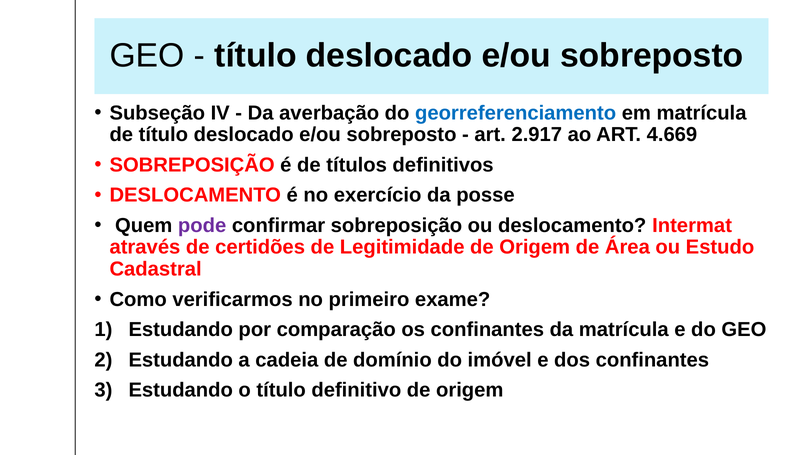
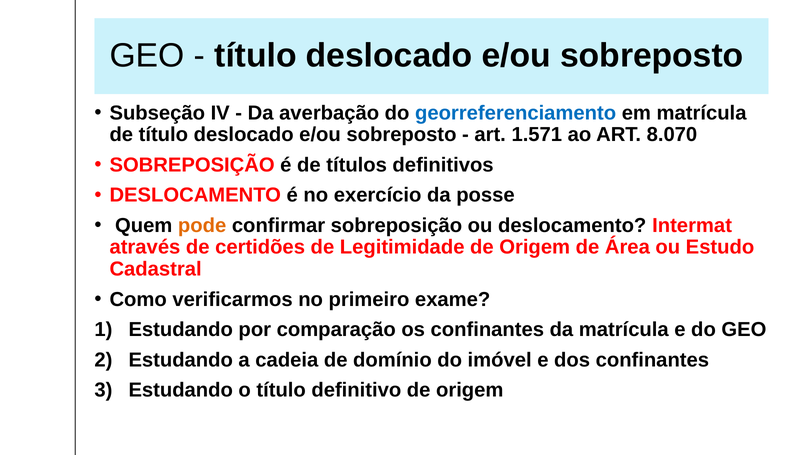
2.917: 2.917 -> 1.571
4.669: 4.669 -> 8.070
pode colour: purple -> orange
